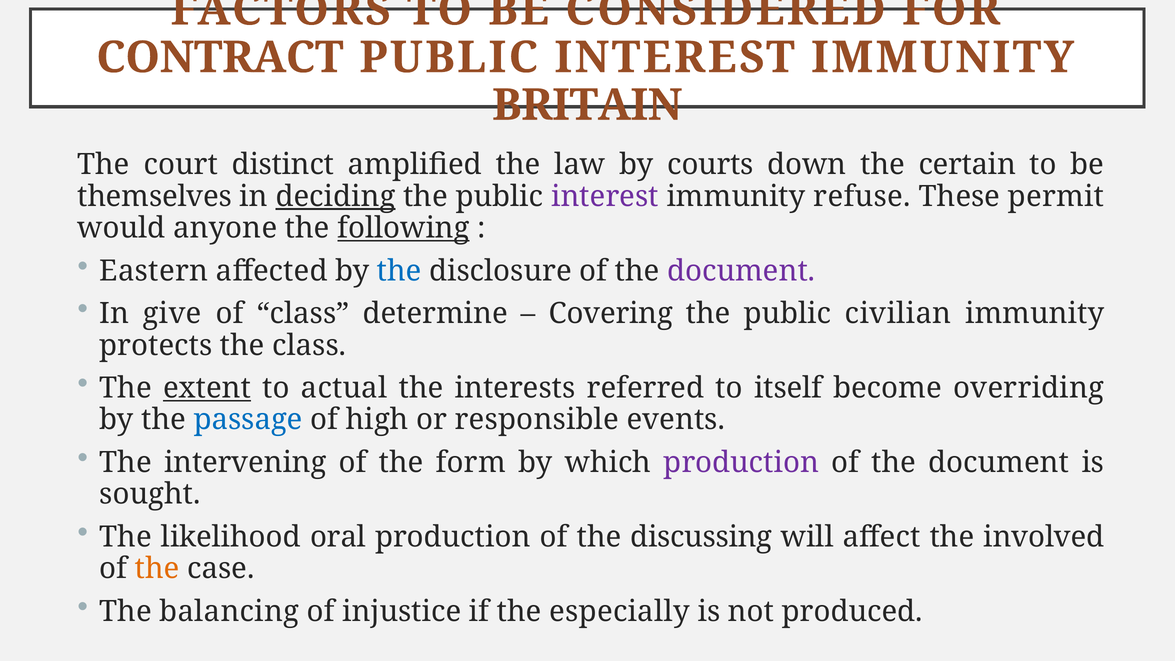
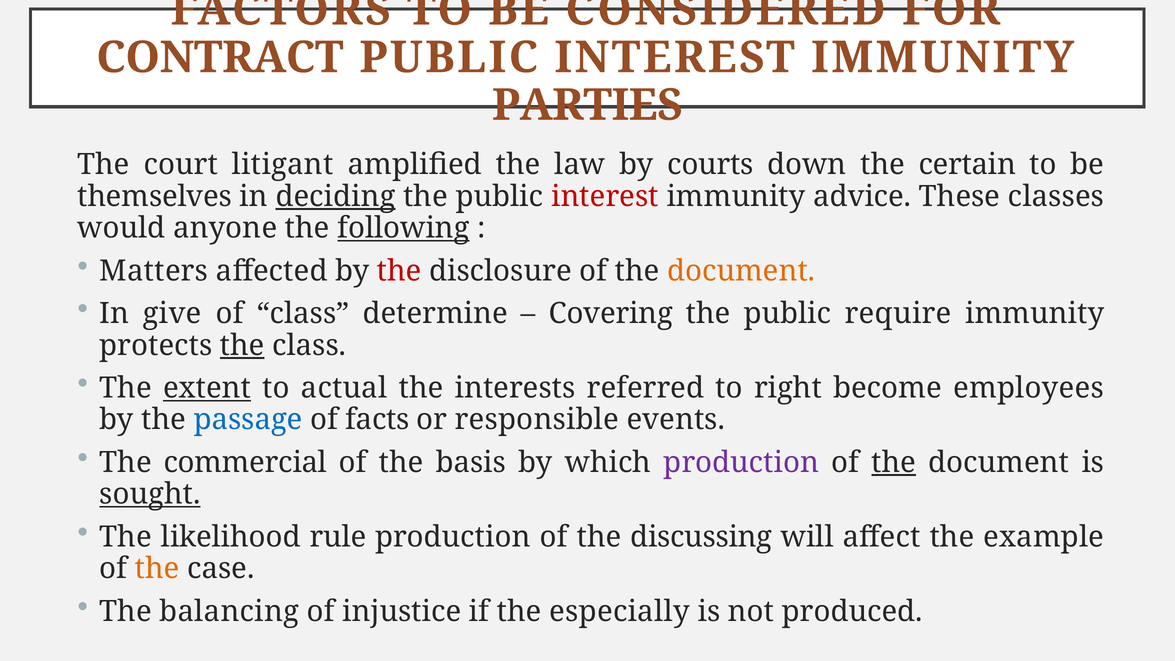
BRITAIN: BRITAIN -> PARTIES
distinct: distinct -> litigant
interest at (605, 196) colour: purple -> red
refuse: refuse -> advice
permit: permit -> classes
Eastern: Eastern -> Matters
the at (399, 271) colour: blue -> red
document at (741, 271) colour: purple -> orange
civilian: civilian -> require
the at (242, 345) underline: none -> present
itself: itself -> right
overriding: overriding -> employees
high: high -> facts
intervening: intervening -> commercial
form: form -> basis
the at (894, 462) underline: none -> present
sought underline: none -> present
oral: oral -> rule
involved: involved -> example
